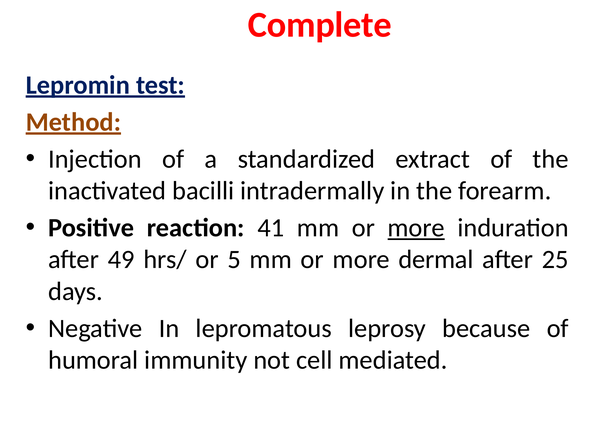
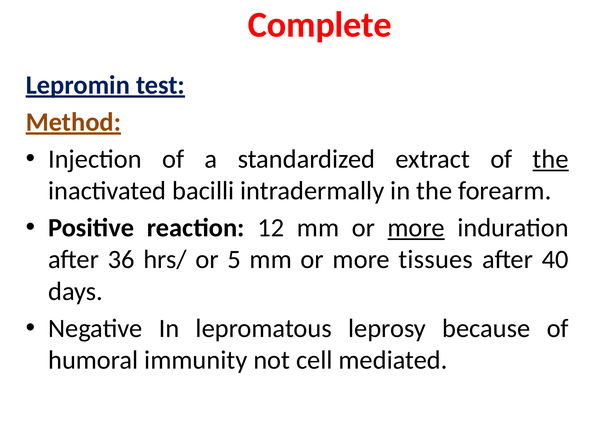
the at (551, 159) underline: none -> present
41: 41 -> 12
49: 49 -> 36
dermal: dermal -> tissues
25: 25 -> 40
